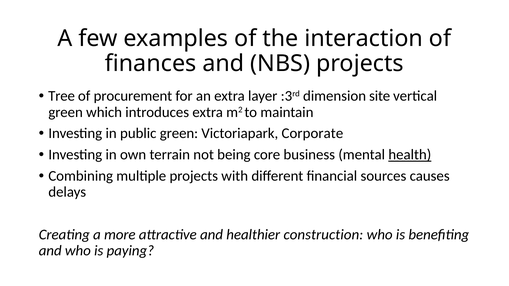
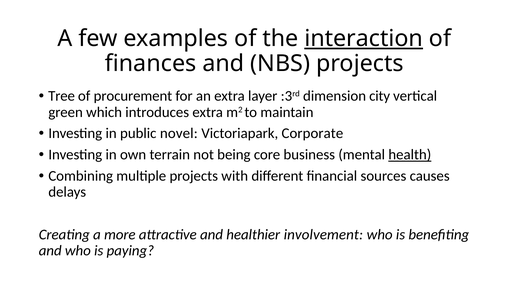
interaction underline: none -> present
site: site -> city
public green: green -> novel
construction: construction -> involvement
